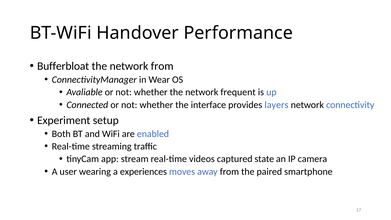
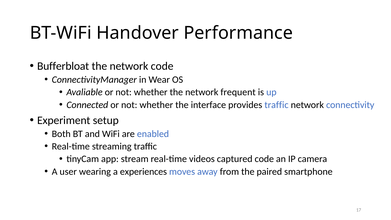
network from: from -> code
provides layers: layers -> traffic
captured state: state -> code
